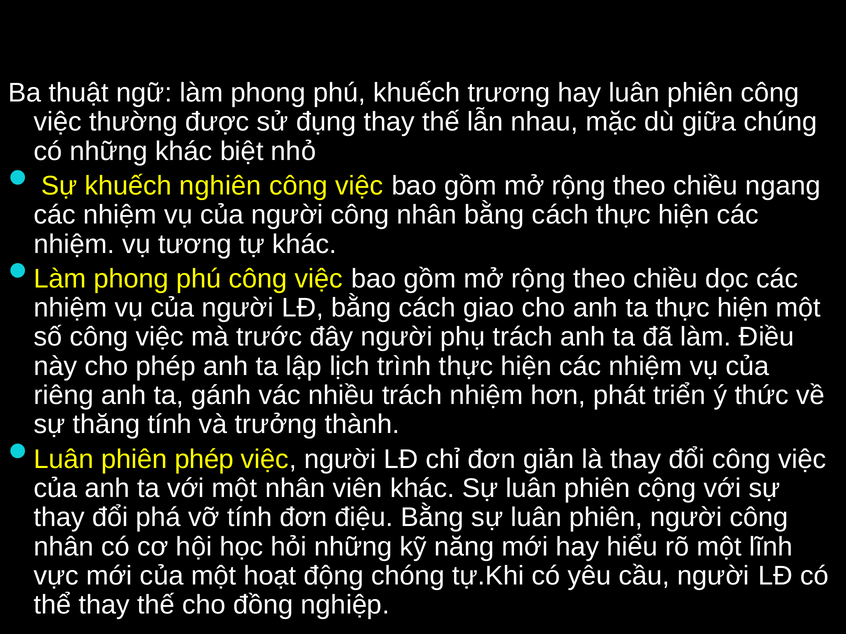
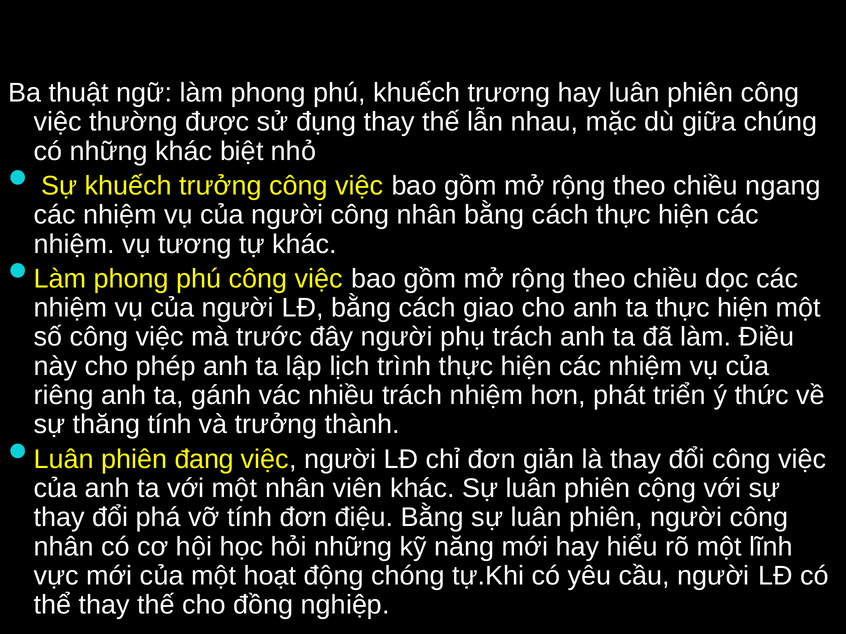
khuếch nghiên: nghiên -> trưởng
phiên phép: phép -> đang
